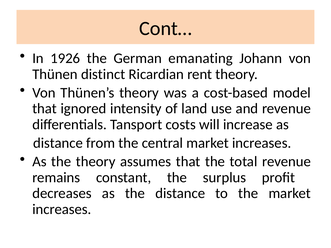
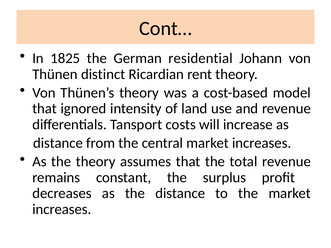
1926: 1926 -> 1825
emanating: emanating -> residential
